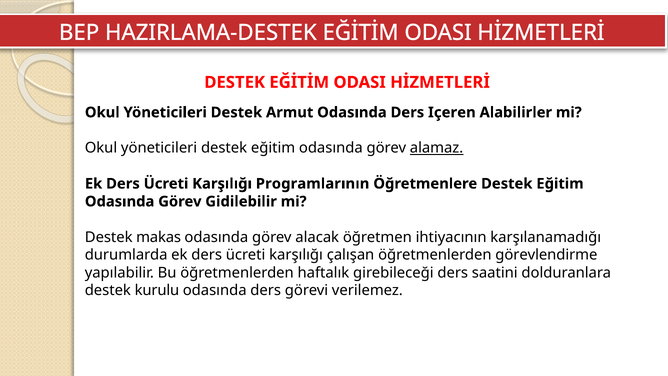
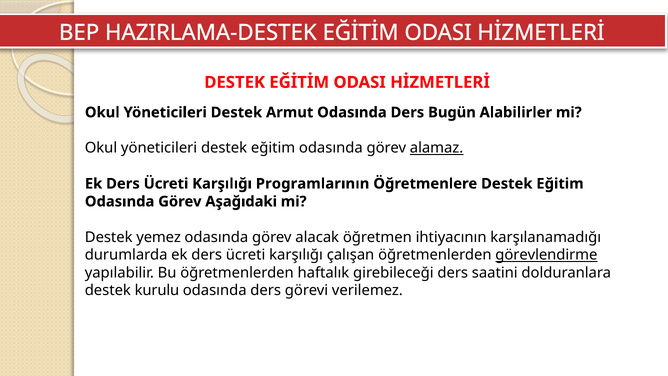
Içeren: Içeren -> Bugün
Gidilebilir: Gidilebilir -> Aşağıdaki
makas: makas -> yemez
görevlendirme underline: none -> present
